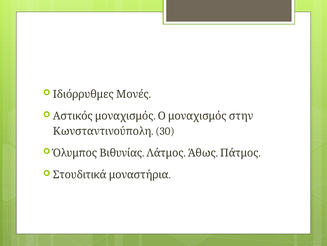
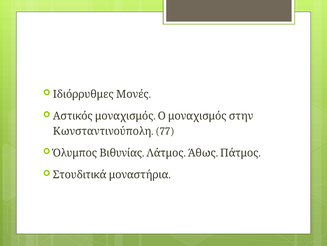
30: 30 -> 77
